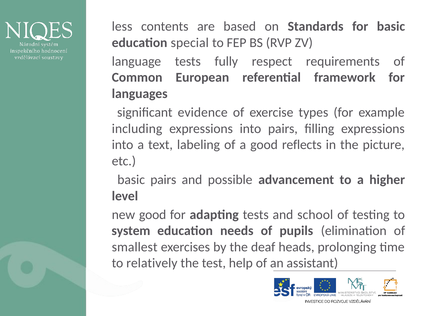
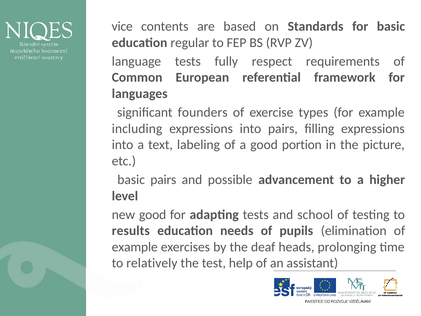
less: less -> vice
special: special -> regular
evidence: evidence -> founders
reflects: reflects -> portion
system: system -> results
smallest at (135, 247): smallest -> example
